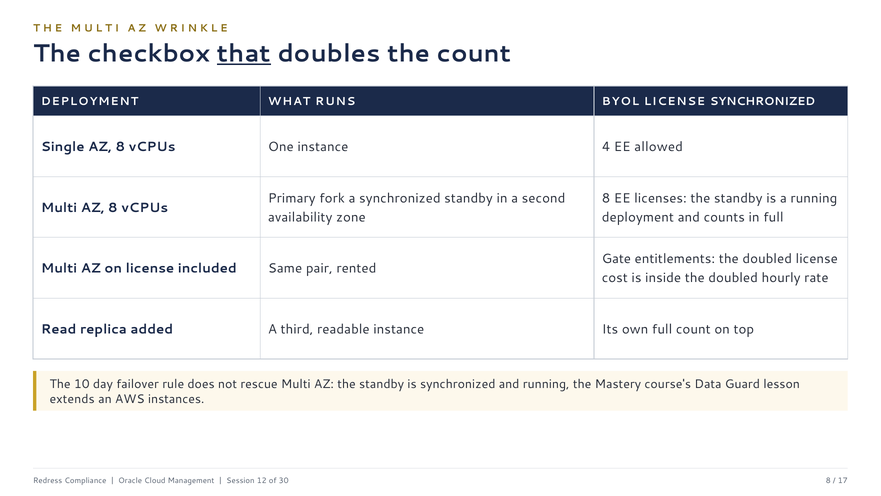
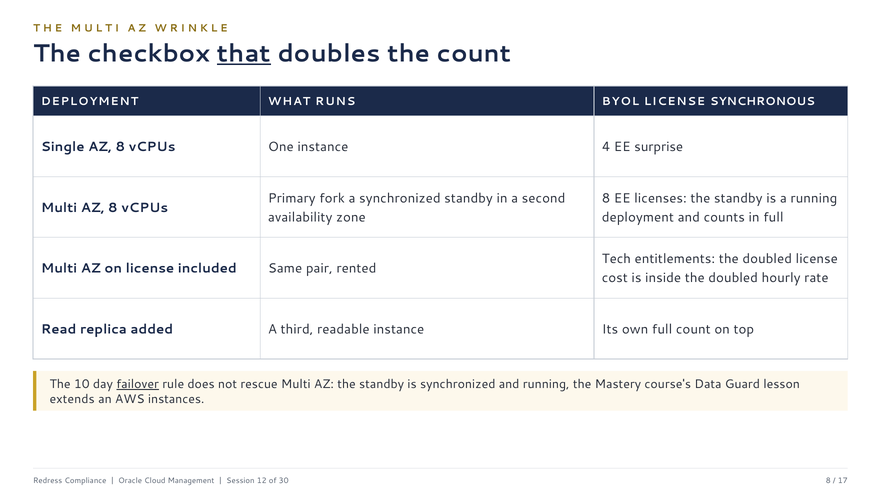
LICENSE SYNCHRONIZED: SYNCHRONIZED -> SYNCHRONOUS
allowed: allowed -> surprise
Gate: Gate -> Tech
failover underline: none -> present
